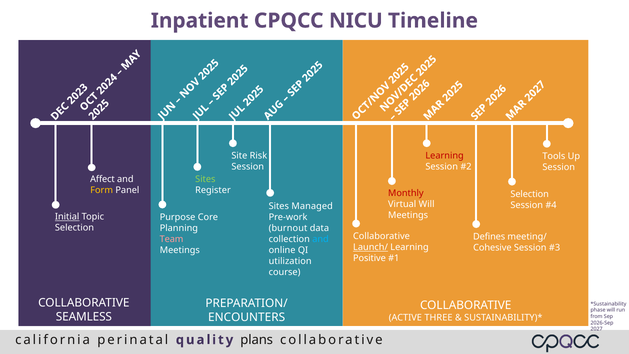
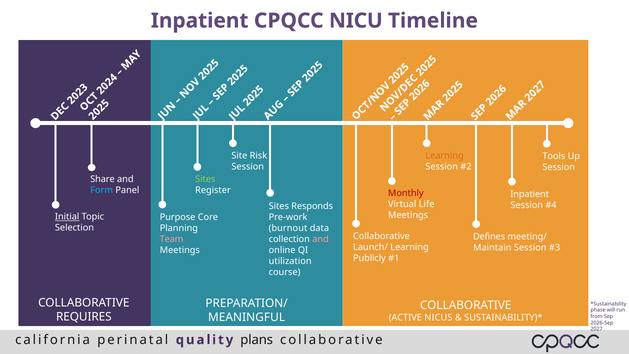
Learning at (445, 156) colour: red -> orange
Affect: Affect -> Share
Form colour: yellow -> light blue
Selection at (530, 194): Selection -> Inpatient
Virtual Will: Will -> Life
Managed: Managed -> Responds
and at (321, 239) colour: light blue -> pink
Launch/ underline: present -> none
Cohesive: Cohesive -> Maintain
Positive: Positive -> Publicly
SEAMLESS: SEAMLESS -> REQUIRES
ENCOUNTERS: ENCOUNTERS -> MEANINGFUL
THREE: THREE -> NICUS
